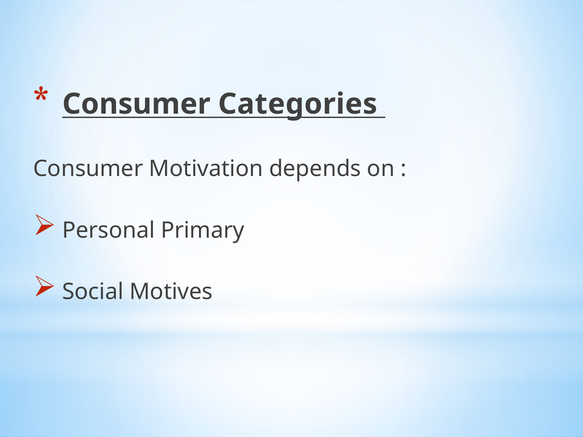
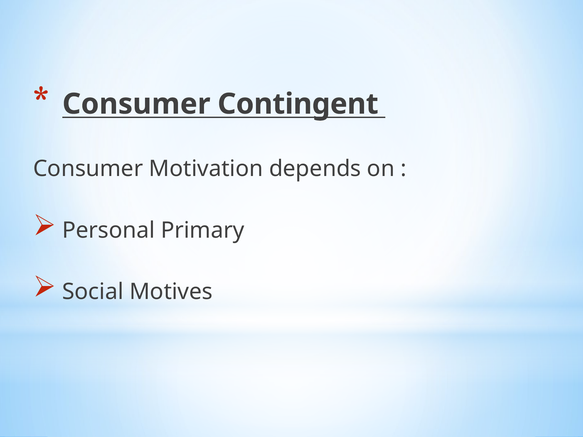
Categories: Categories -> Contingent
